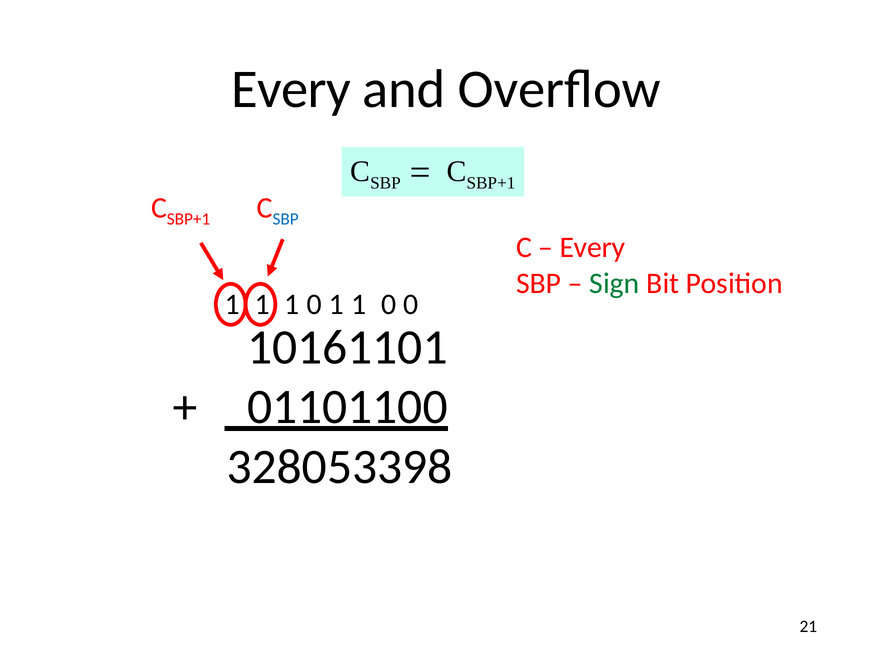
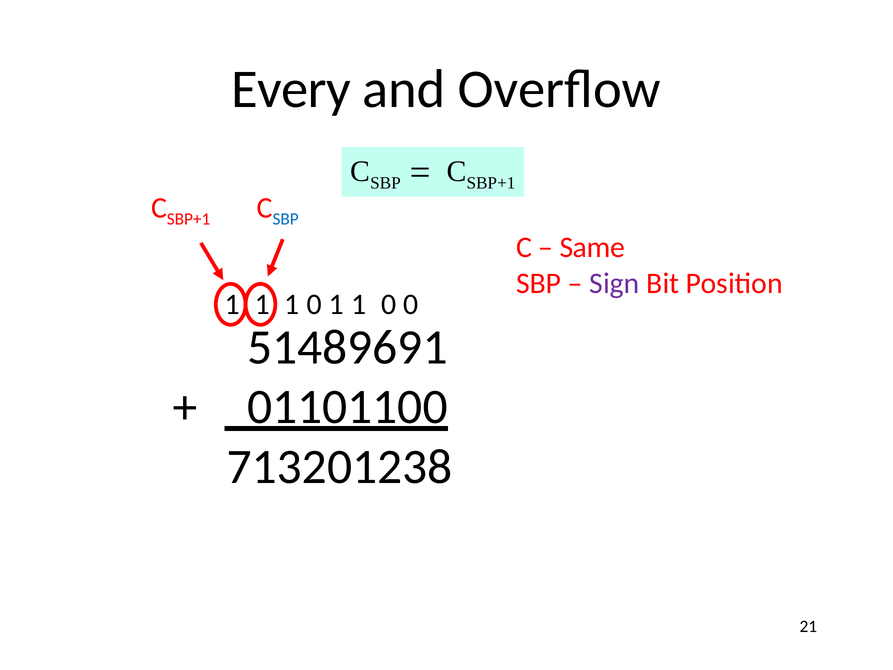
Every at (592, 248): Every -> Same
Sign colour: green -> purple
10161101: 10161101 -> 51489691
328053398: 328053398 -> 713201238
